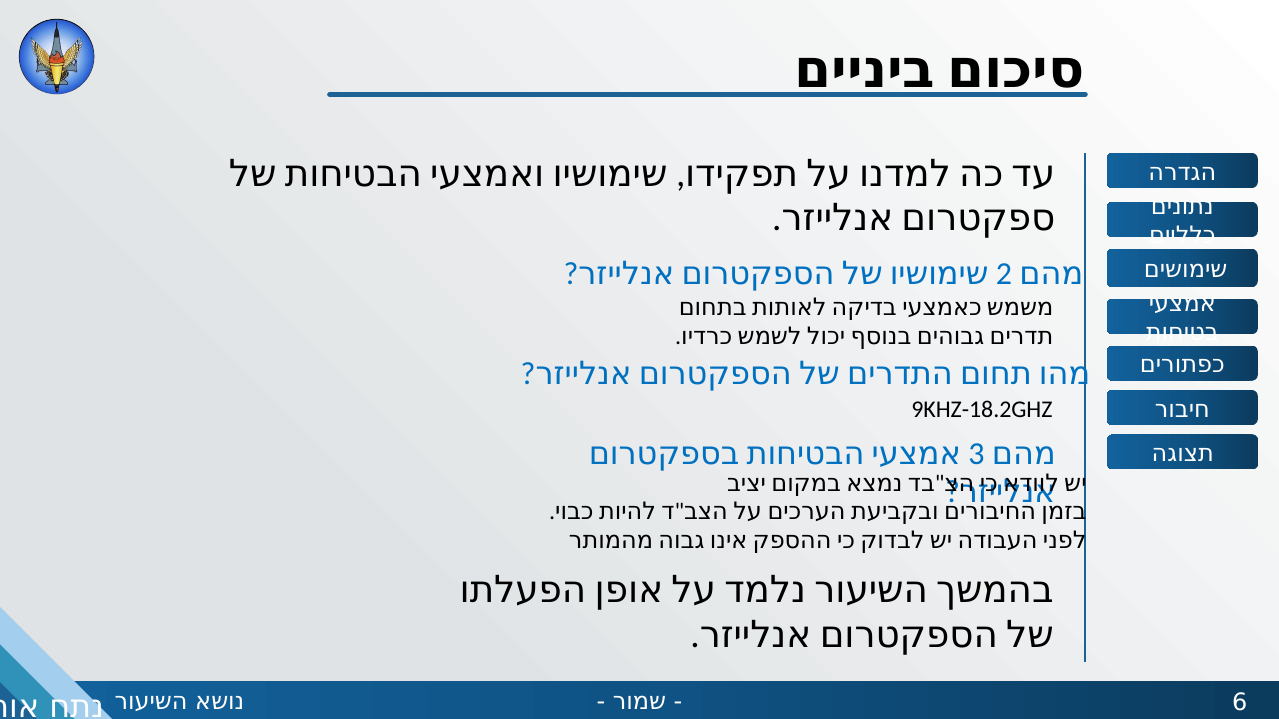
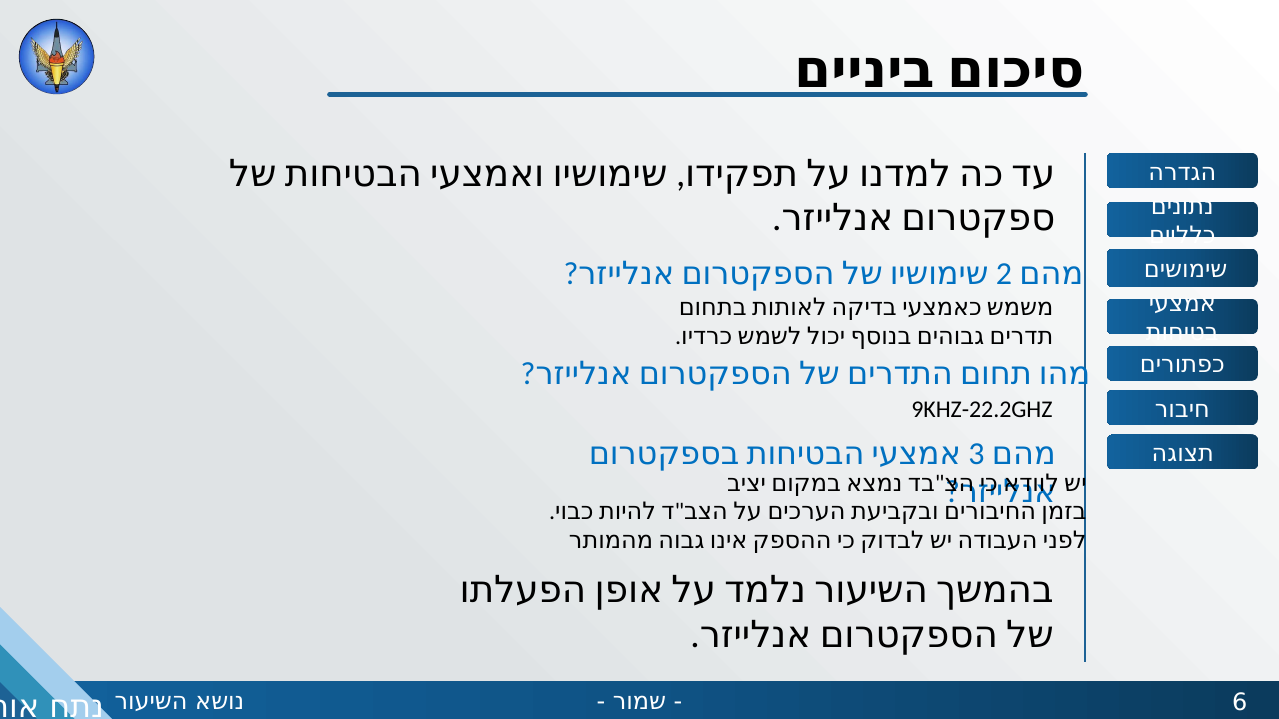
9KHZ-18.2GHZ: 9KHZ-18.2GHZ -> 9KHZ-22.2GHZ
